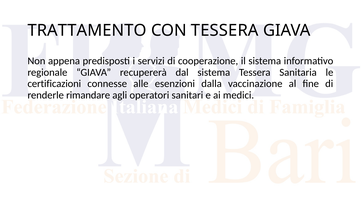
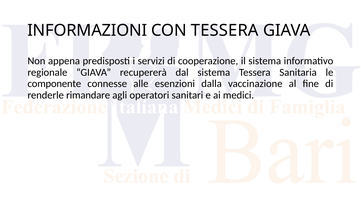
TRATTAMENTO: TRATTAMENTO -> INFORMAZIONI
certificazioni: certificazioni -> componente
